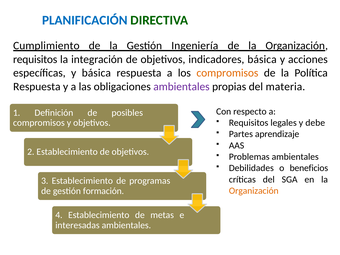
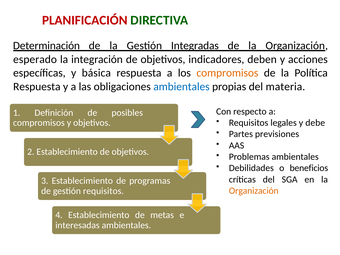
PLANIFICACIÓN colour: blue -> red
Cumplimiento: Cumplimiento -> Determinación
Ingeniería: Ingeniería -> Integradas
requisitos at (35, 59): requisitos -> esperado
indicadores básica: básica -> deben
ambientales at (181, 87) colour: purple -> blue
aprendizaje: aprendizaje -> previsiones
gestión formación: formación -> requisitos
